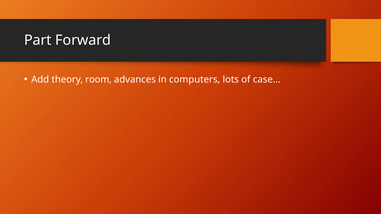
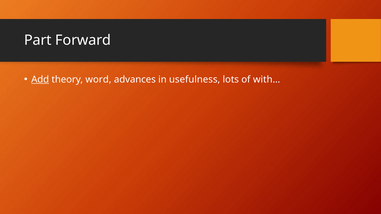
Add underline: none -> present
room: room -> word
computers: computers -> usefulness
case…: case… -> with…
